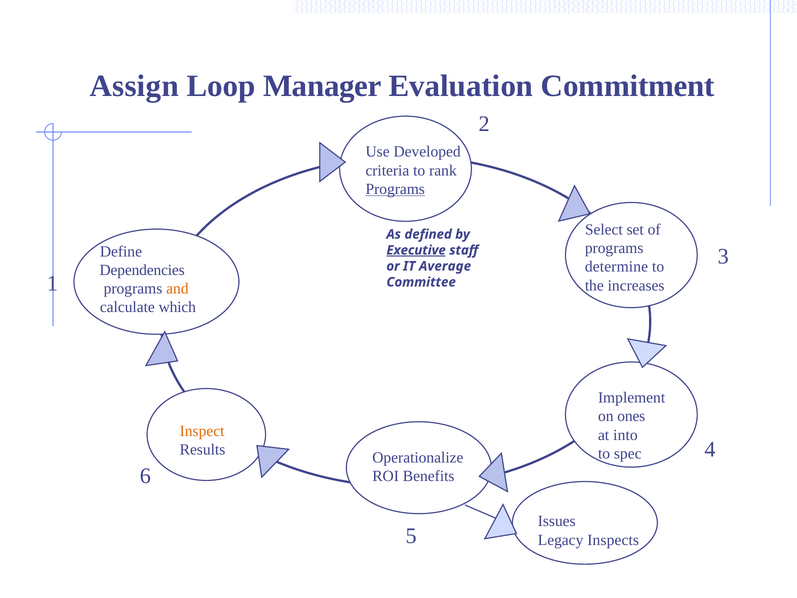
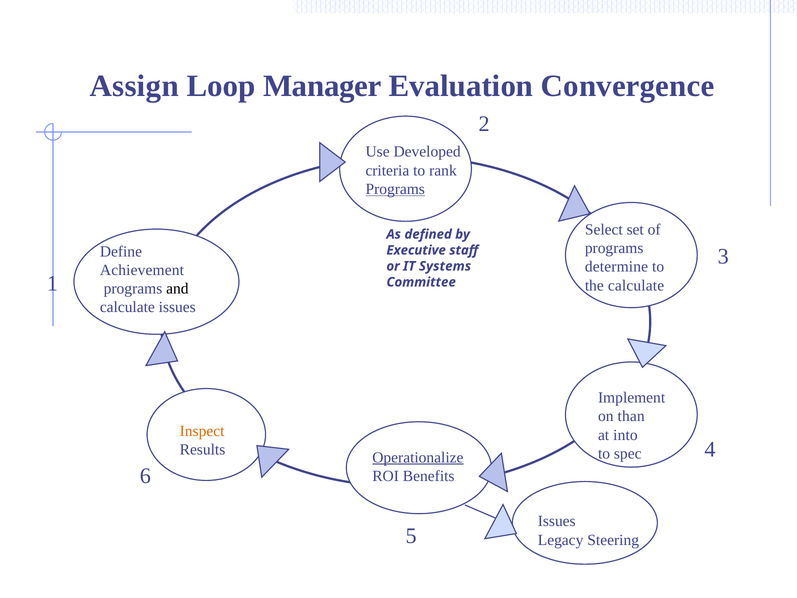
Commitment: Commitment -> Convergence
Executive underline: present -> none
Dependencies: Dependencies -> Achievement
Average: Average -> Systems
the increases: increases -> calculate
and colour: orange -> black
calculate which: which -> issues
ones: ones -> than
Operationalize underline: none -> present
Inspects: Inspects -> Steering
